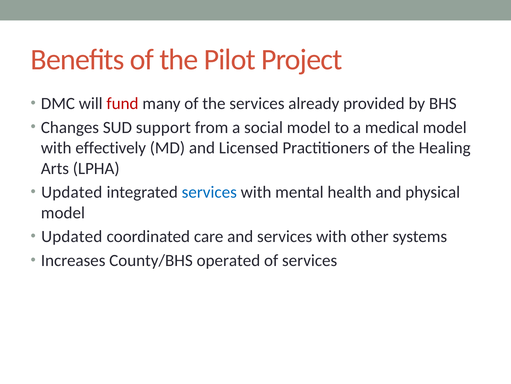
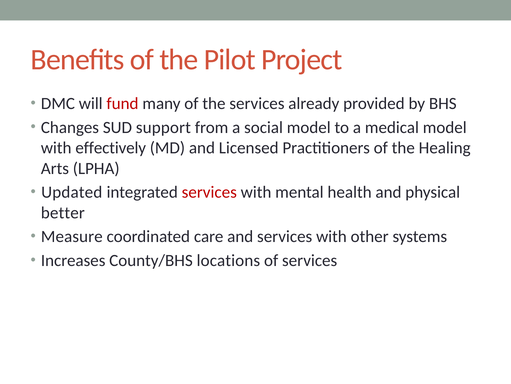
services at (209, 192) colour: blue -> red
model at (63, 212): model -> better
Updated at (72, 236): Updated -> Measure
operated: operated -> locations
